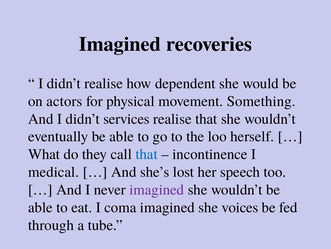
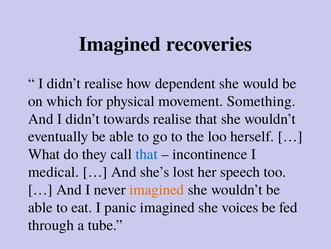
actors: actors -> which
services: services -> towards
imagined at (157, 189) colour: purple -> orange
coma: coma -> panic
